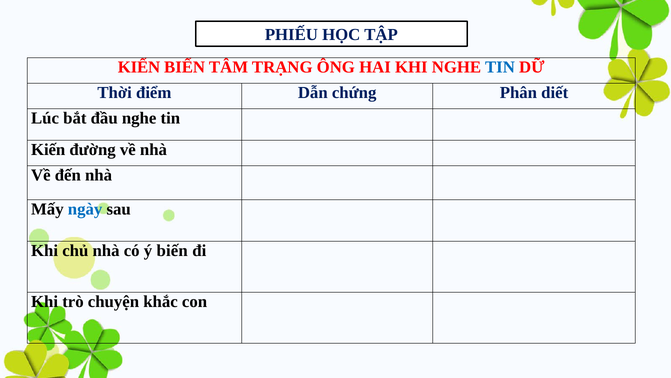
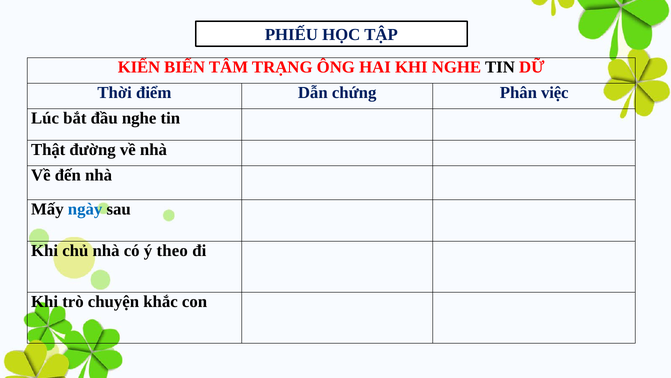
TIN at (500, 67) colour: blue -> black
diết: diết -> việc
Kiến at (48, 149): Kiến -> Thật
ý biến: biến -> theo
